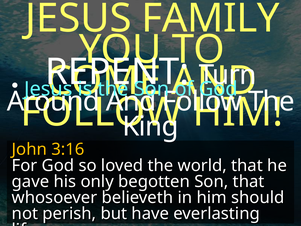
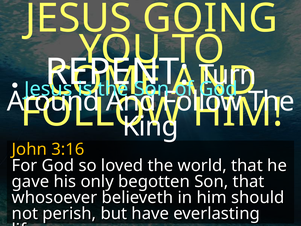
FAMILY: FAMILY -> GOING
